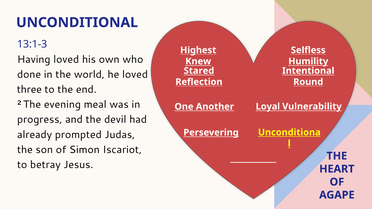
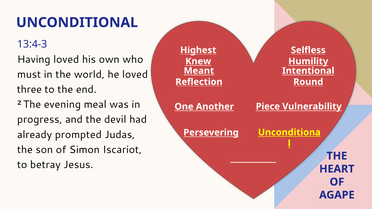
13:1-3: 13:1-3 -> 13:4-3
Stared: Stared -> Meant
done: done -> must
Loyal: Loyal -> Piece
